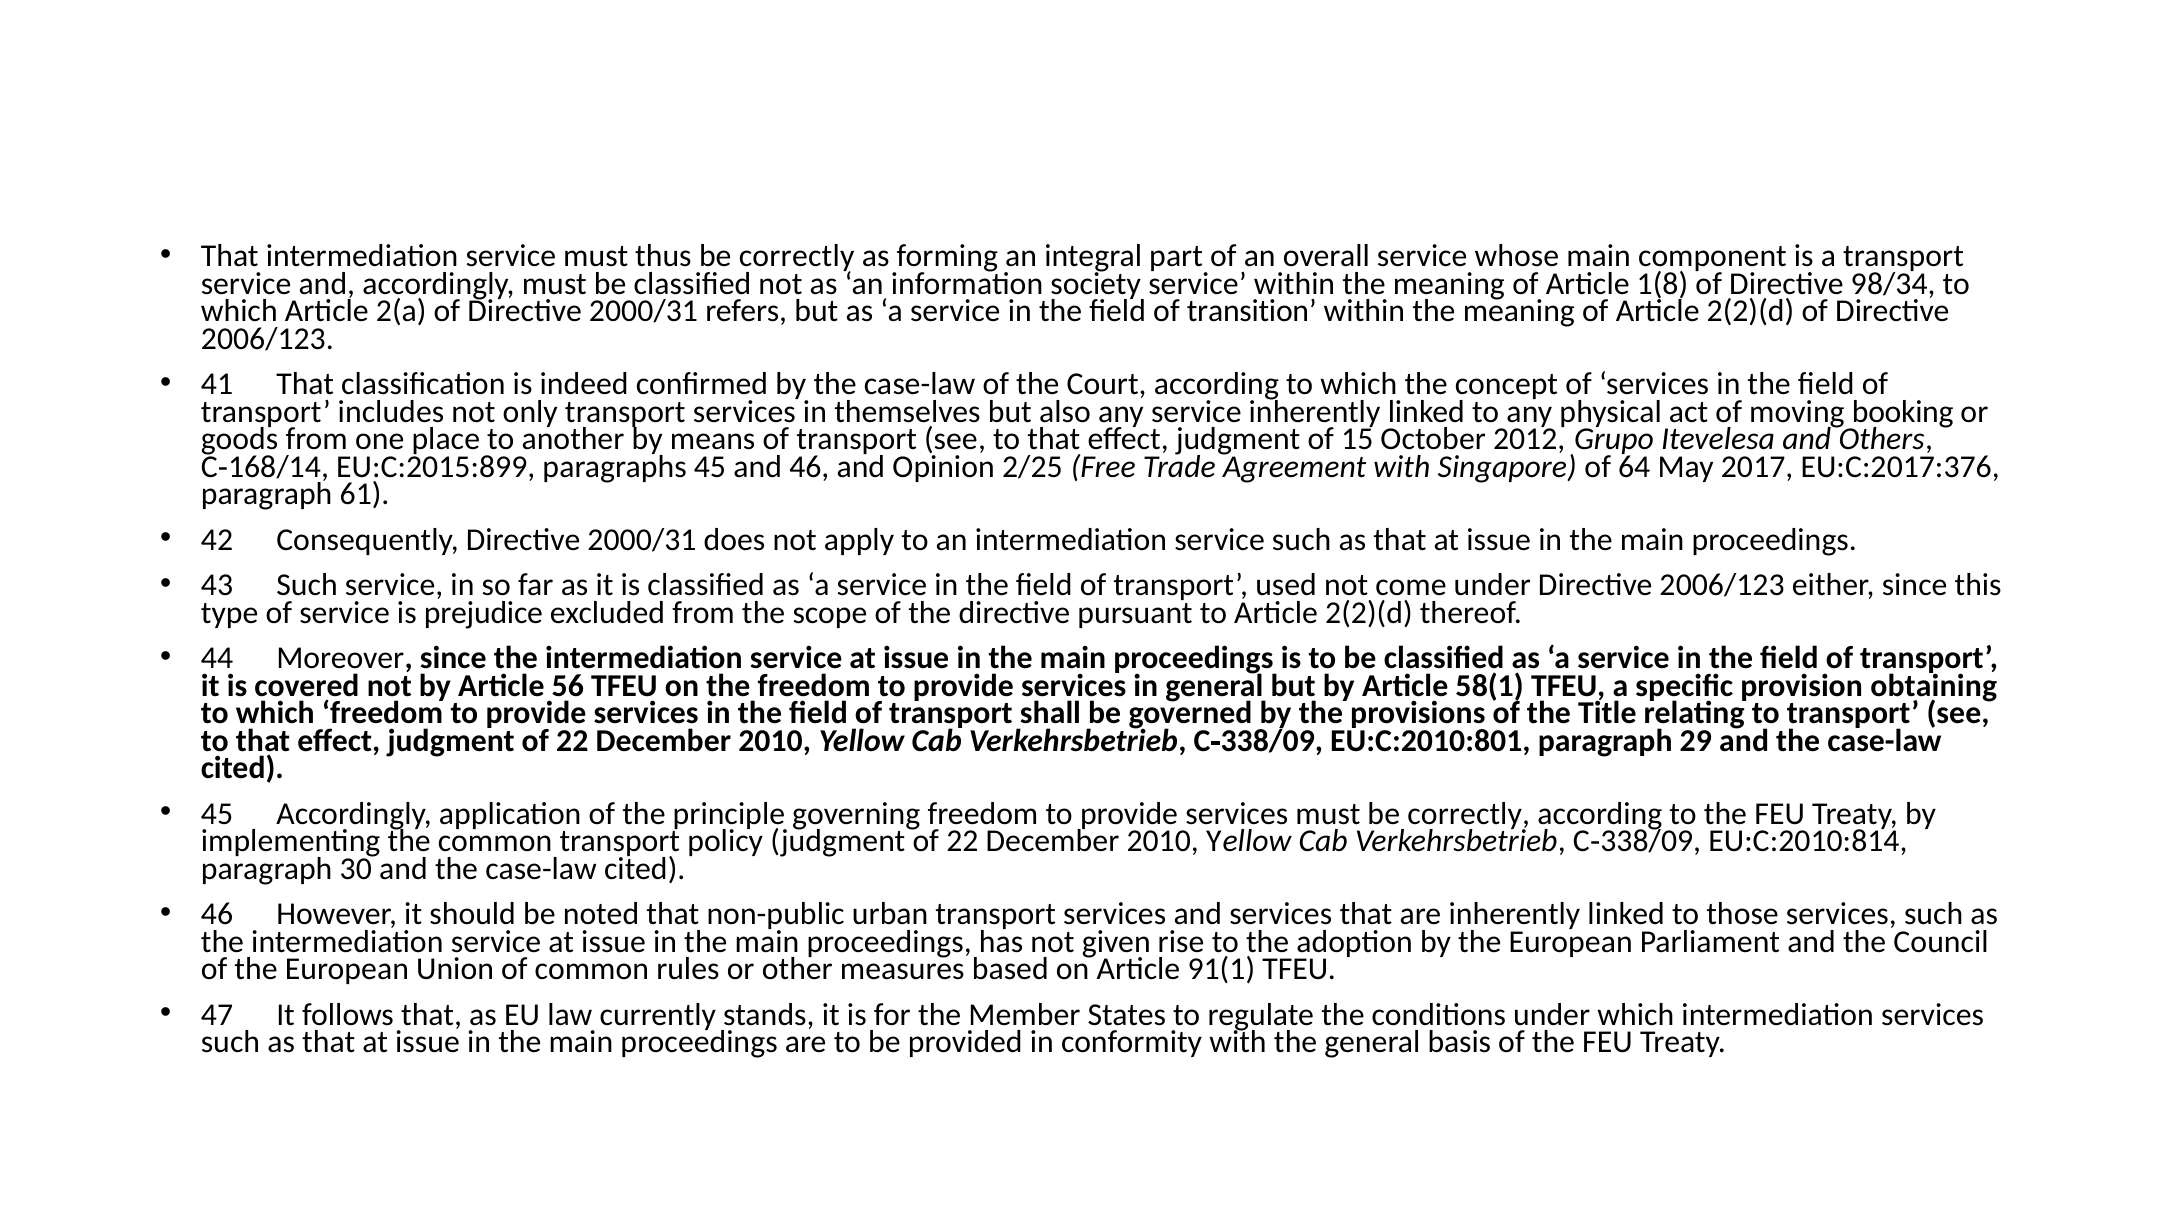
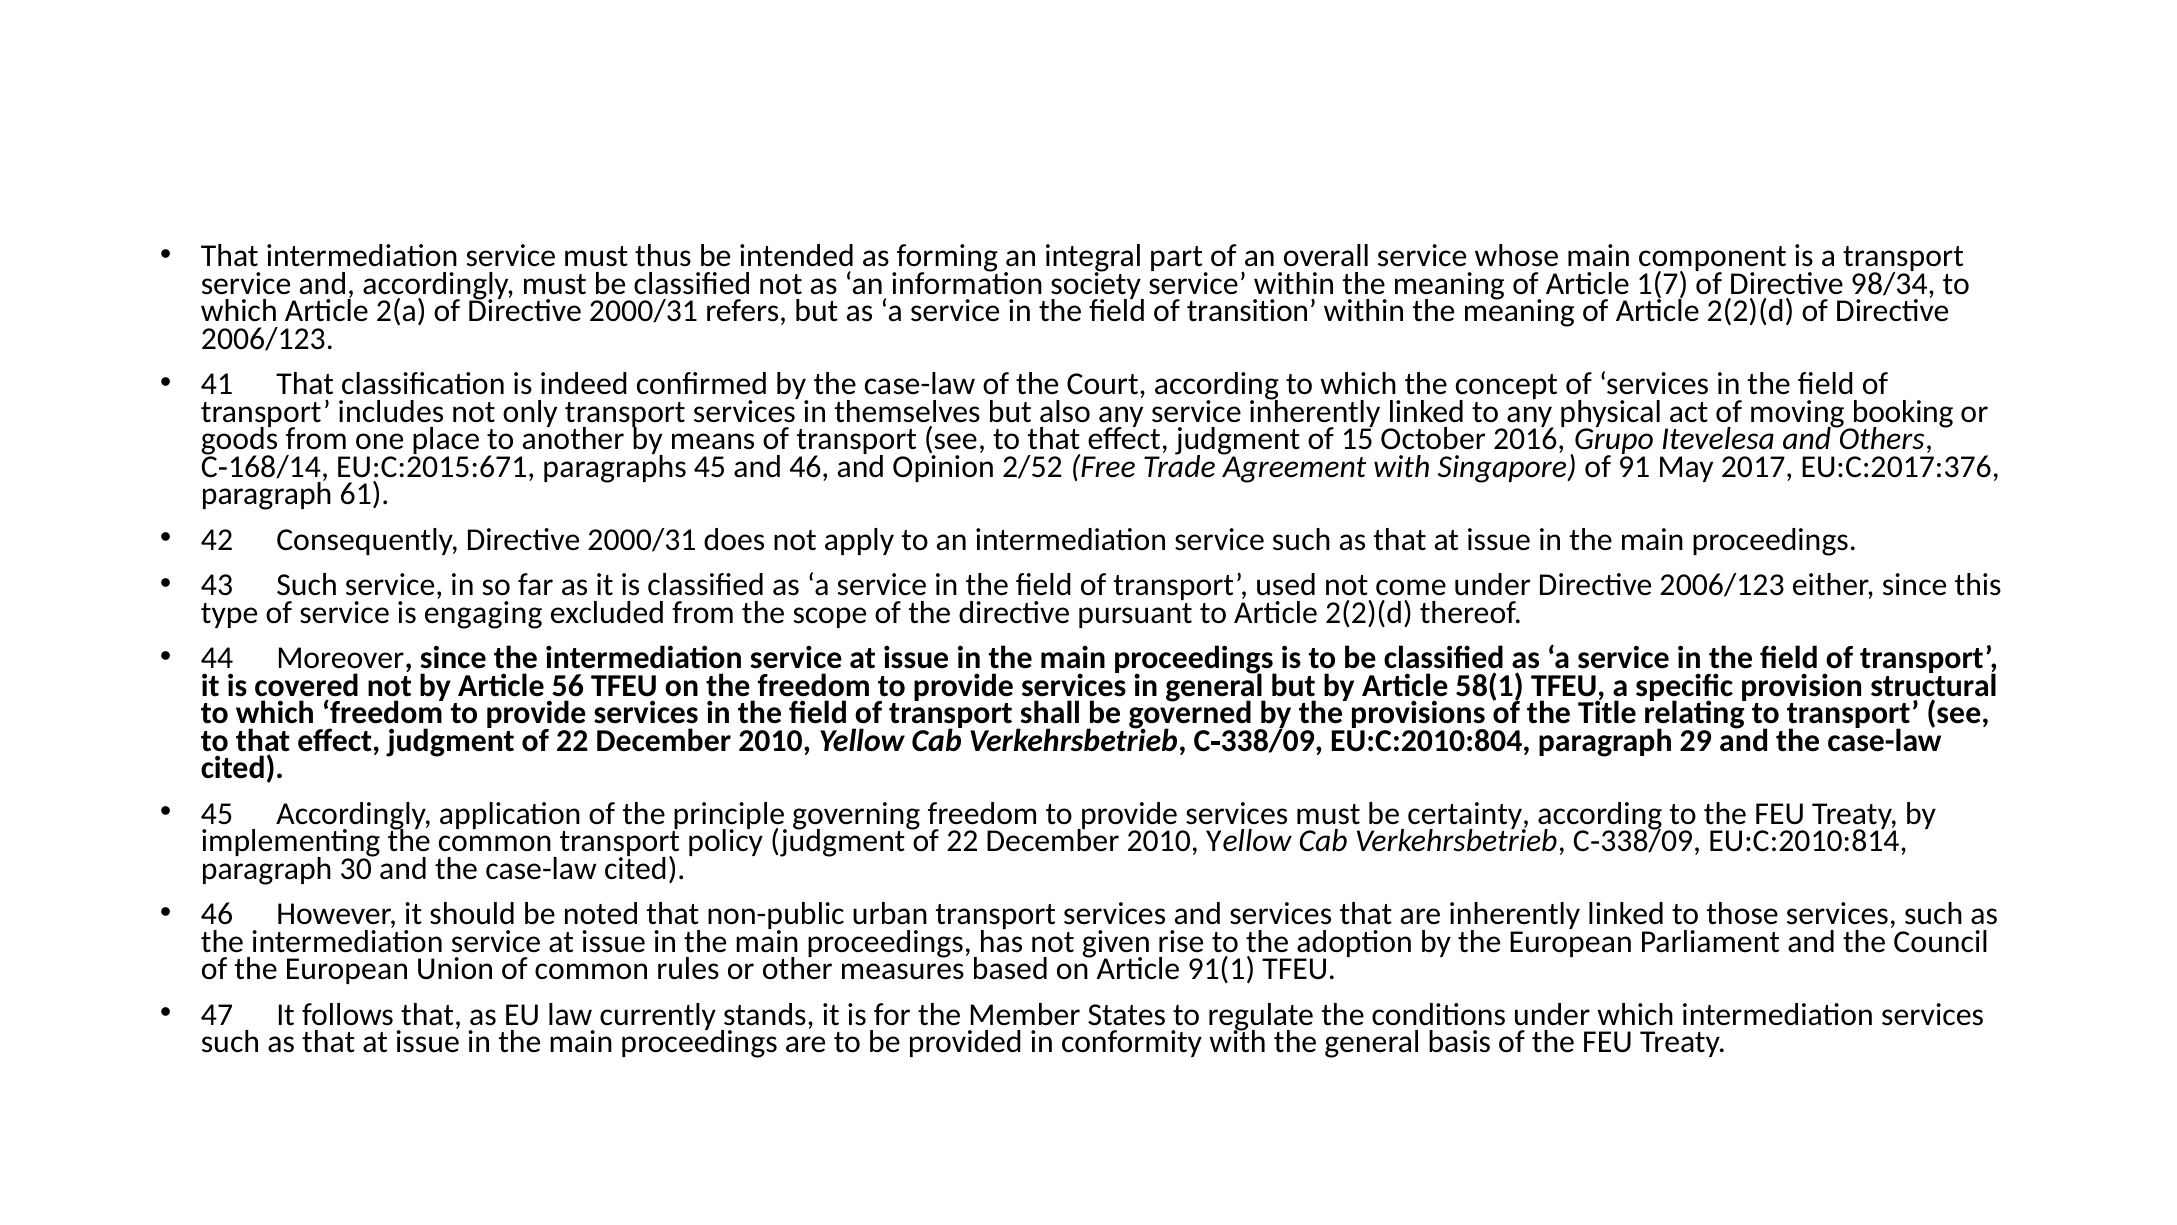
thus be correctly: correctly -> intended
1(8: 1(8 -> 1(7
2012: 2012 -> 2016
EU:C:2015:899: EU:C:2015:899 -> EU:C:2015:671
2/25: 2/25 -> 2/52
64: 64 -> 91
prejudice: prejudice -> engaging
obtaining: obtaining -> structural
EU:C:2010:801: EU:C:2010:801 -> EU:C:2010:804
must be correctly: correctly -> certainty
